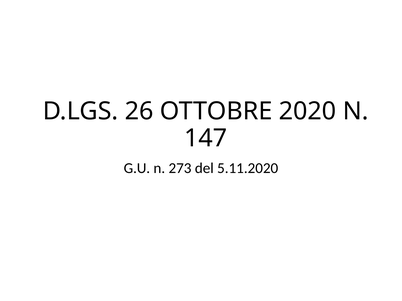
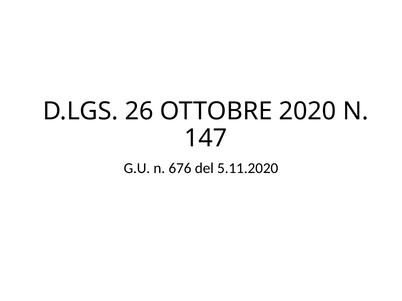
273: 273 -> 676
